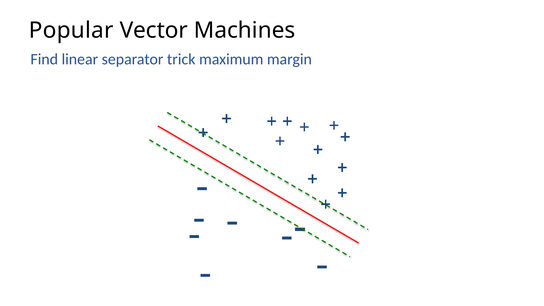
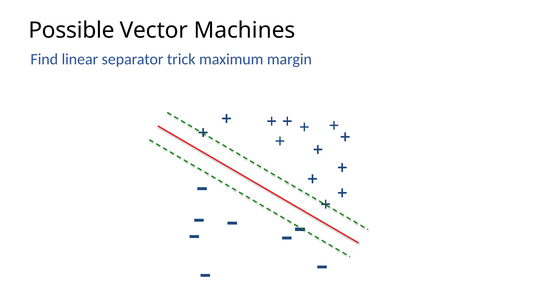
Popular: Popular -> Possible
